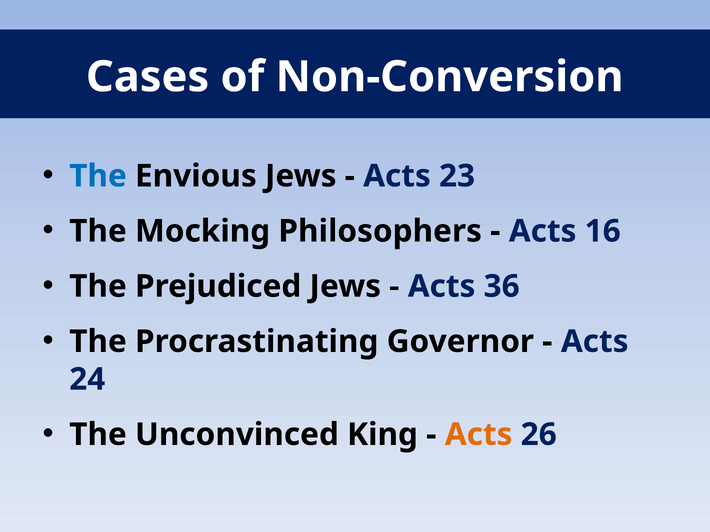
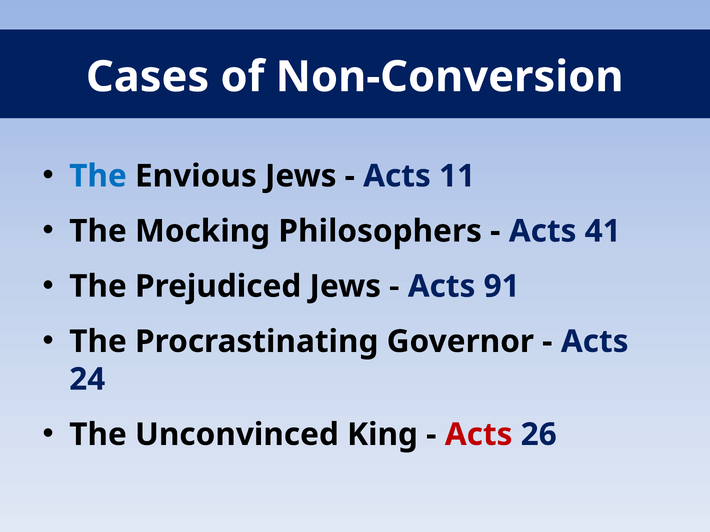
23: 23 -> 11
16: 16 -> 41
36: 36 -> 91
Acts at (479, 435) colour: orange -> red
